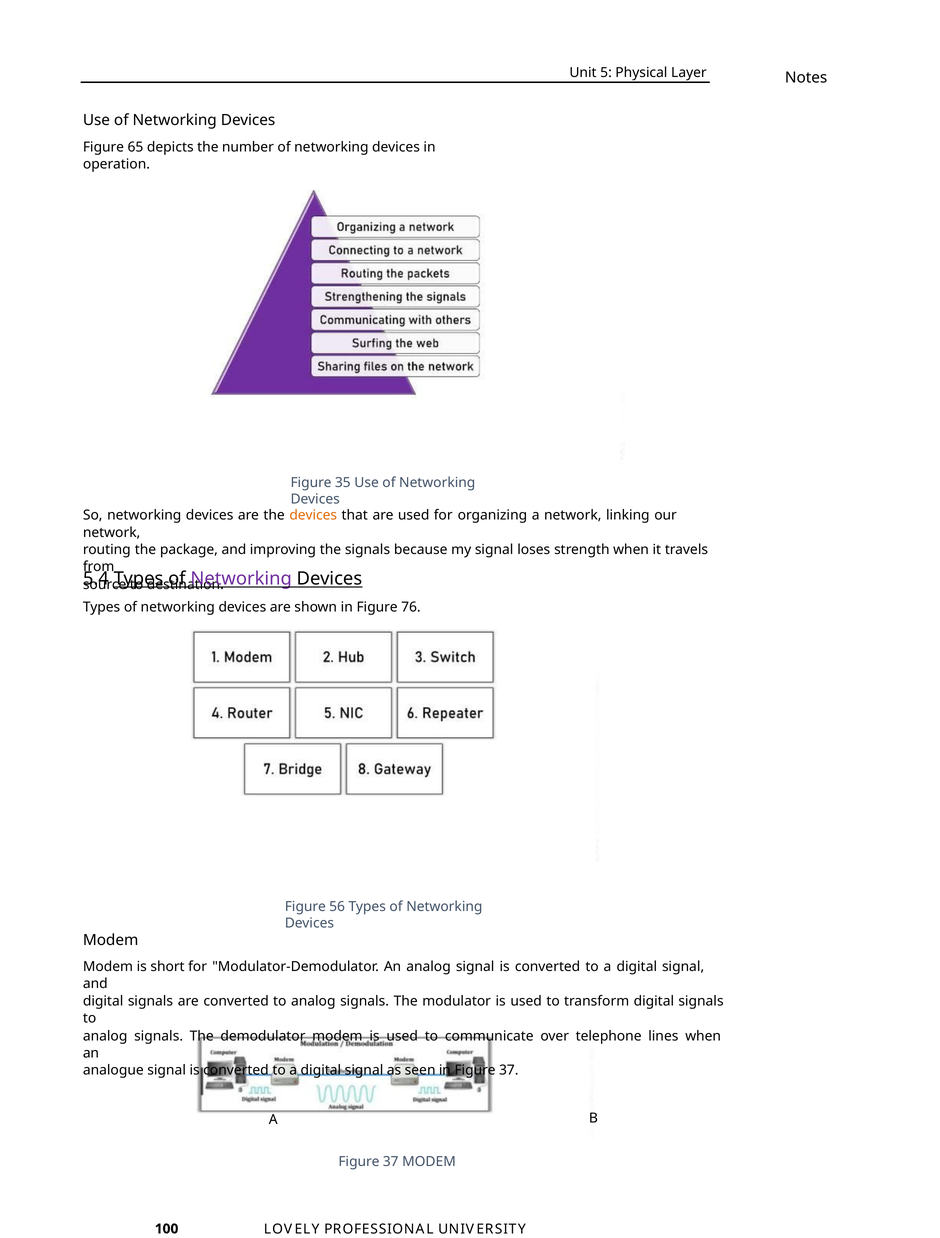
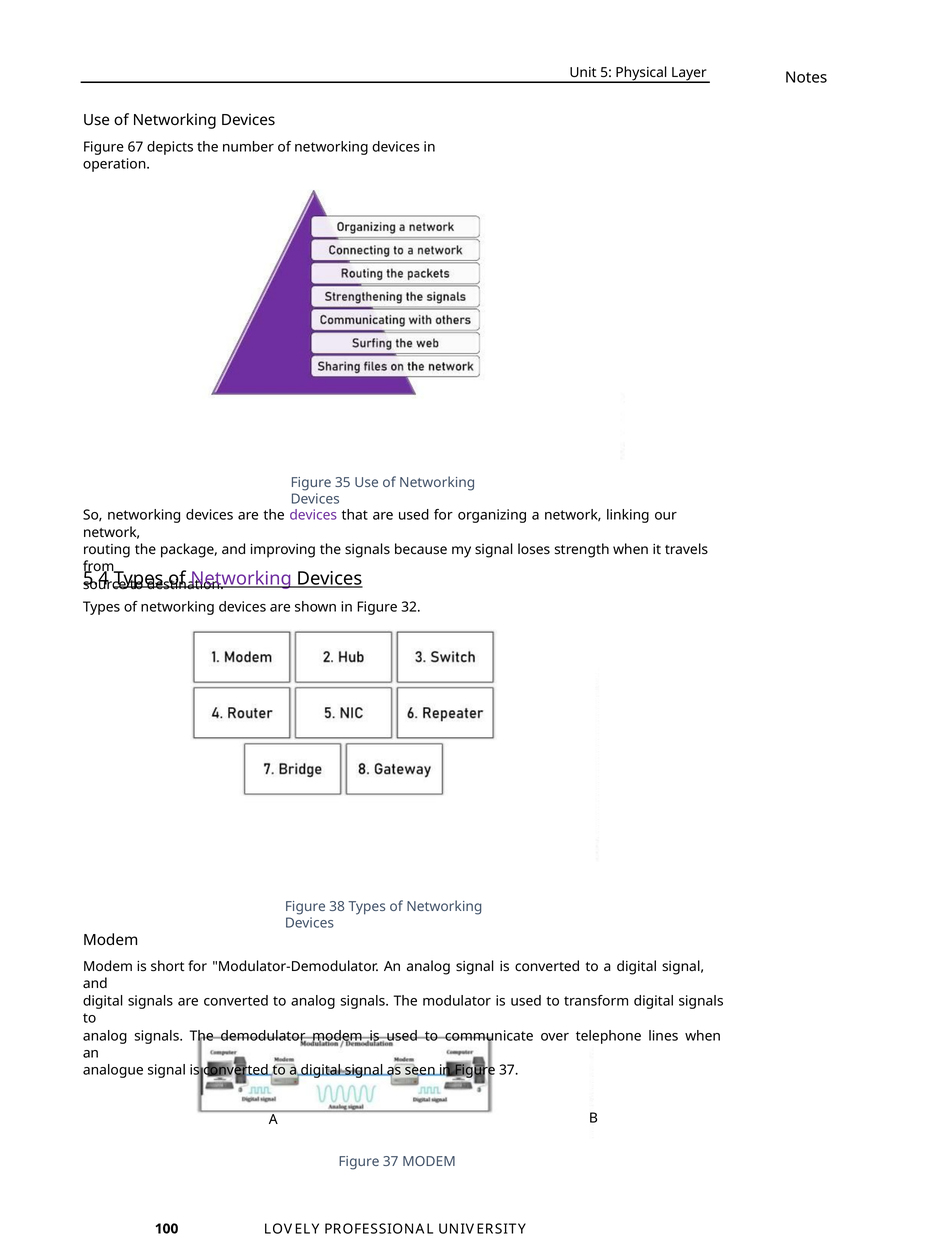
65: 65 -> 67
devices at (313, 515) colour: orange -> purple
76: 76 -> 32
56: 56 -> 38
